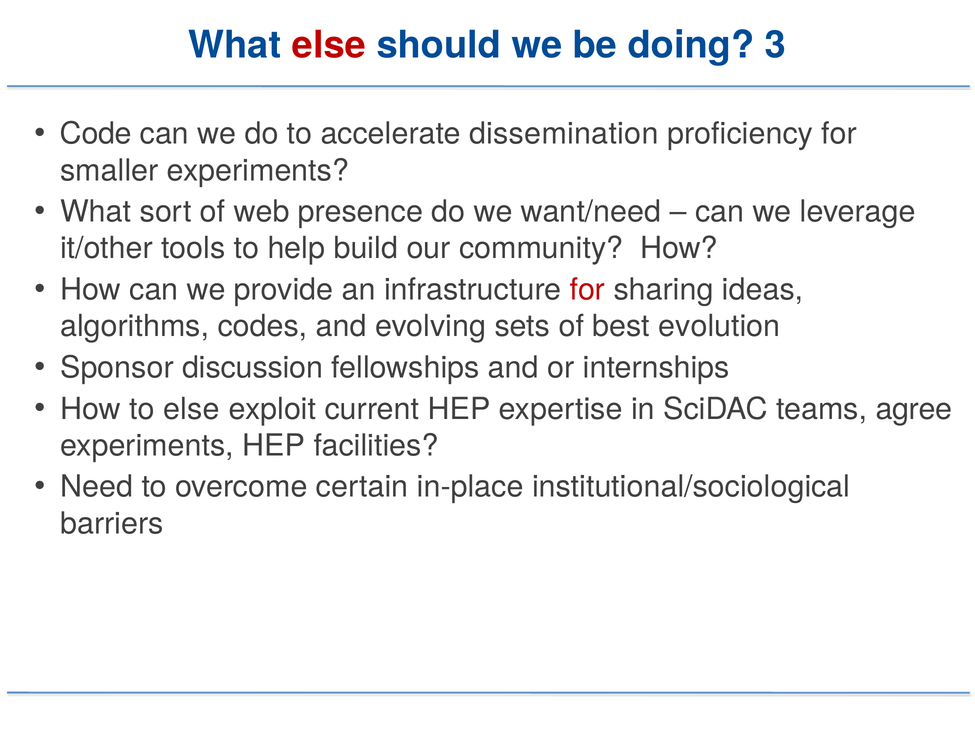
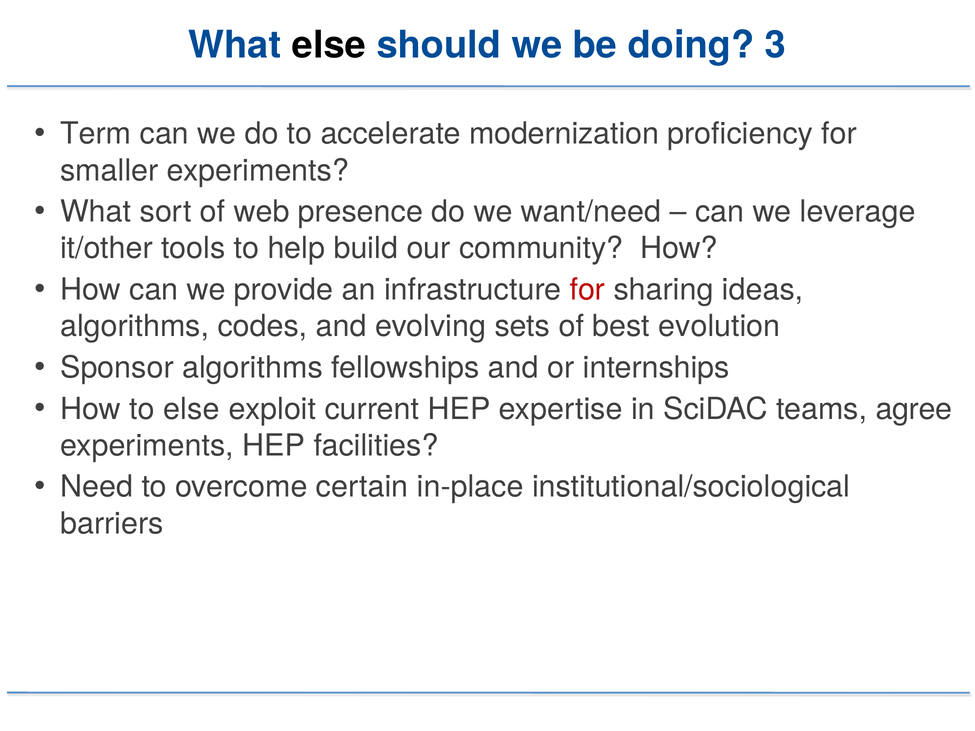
else at (329, 45) colour: red -> black
Code: Code -> Term
dissemination: dissemination -> modernization
Sponsor discussion: discussion -> algorithms
